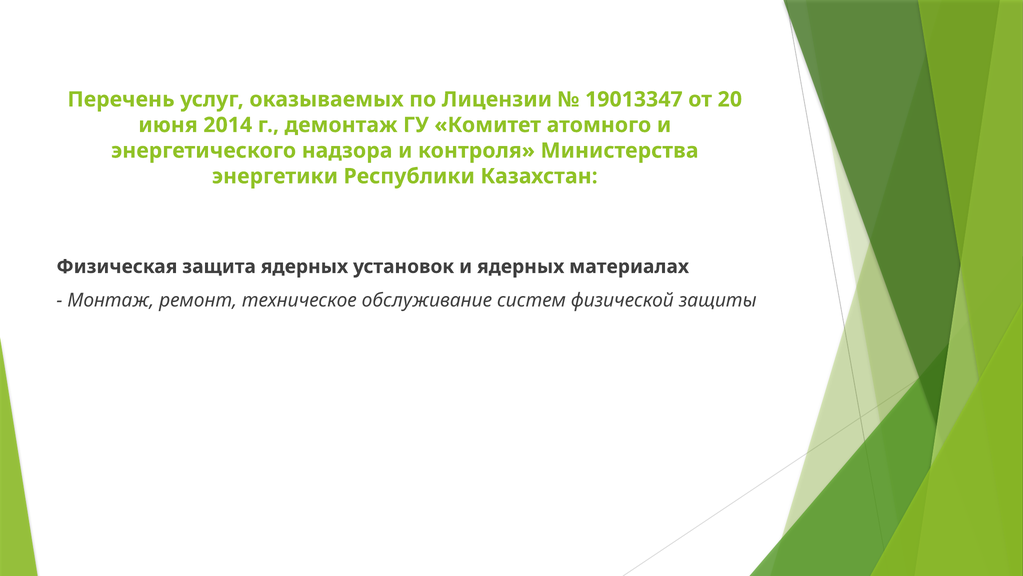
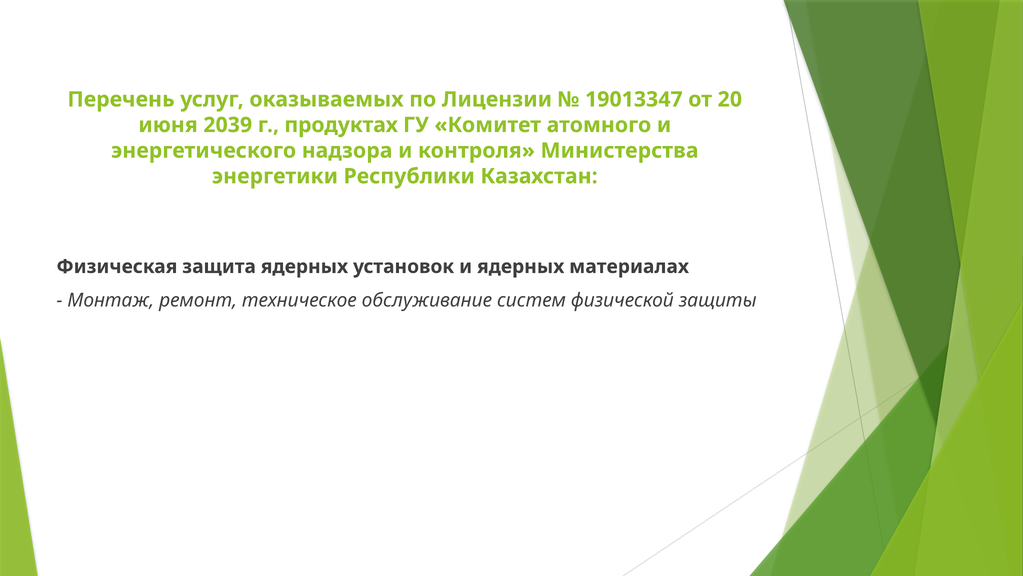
2014: 2014 -> 2039
демонтаж: демонтаж -> продуктах
